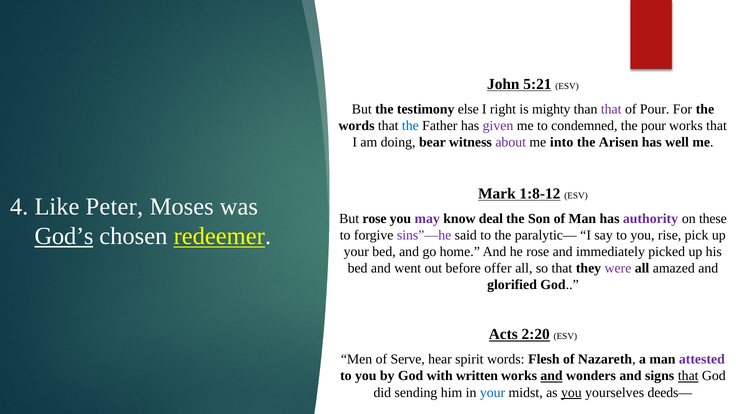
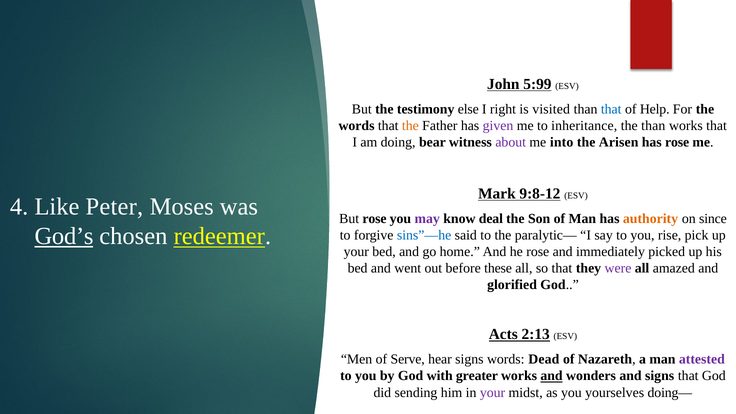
5:21: 5:21 -> 5:99
mighty: mighty -> visited
that at (611, 109) colour: purple -> blue
of Pour: Pour -> Help
the at (410, 126) colour: blue -> orange
condemned: condemned -> inheritance
the pour: pour -> than
has well: well -> rose
1:8-12: 1:8-12 -> 9:8-12
authority colour: purple -> orange
these: these -> since
sins”—he colour: purple -> blue
offer: offer -> these
2:20: 2:20 -> 2:13
hear spirit: spirit -> signs
Flesh: Flesh -> Dead
written: written -> greater
that at (688, 376) underline: present -> none
your at (493, 392) colour: blue -> purple
you at (571, 392) underline: present -> none
deeds—: deeds— -> doing—
